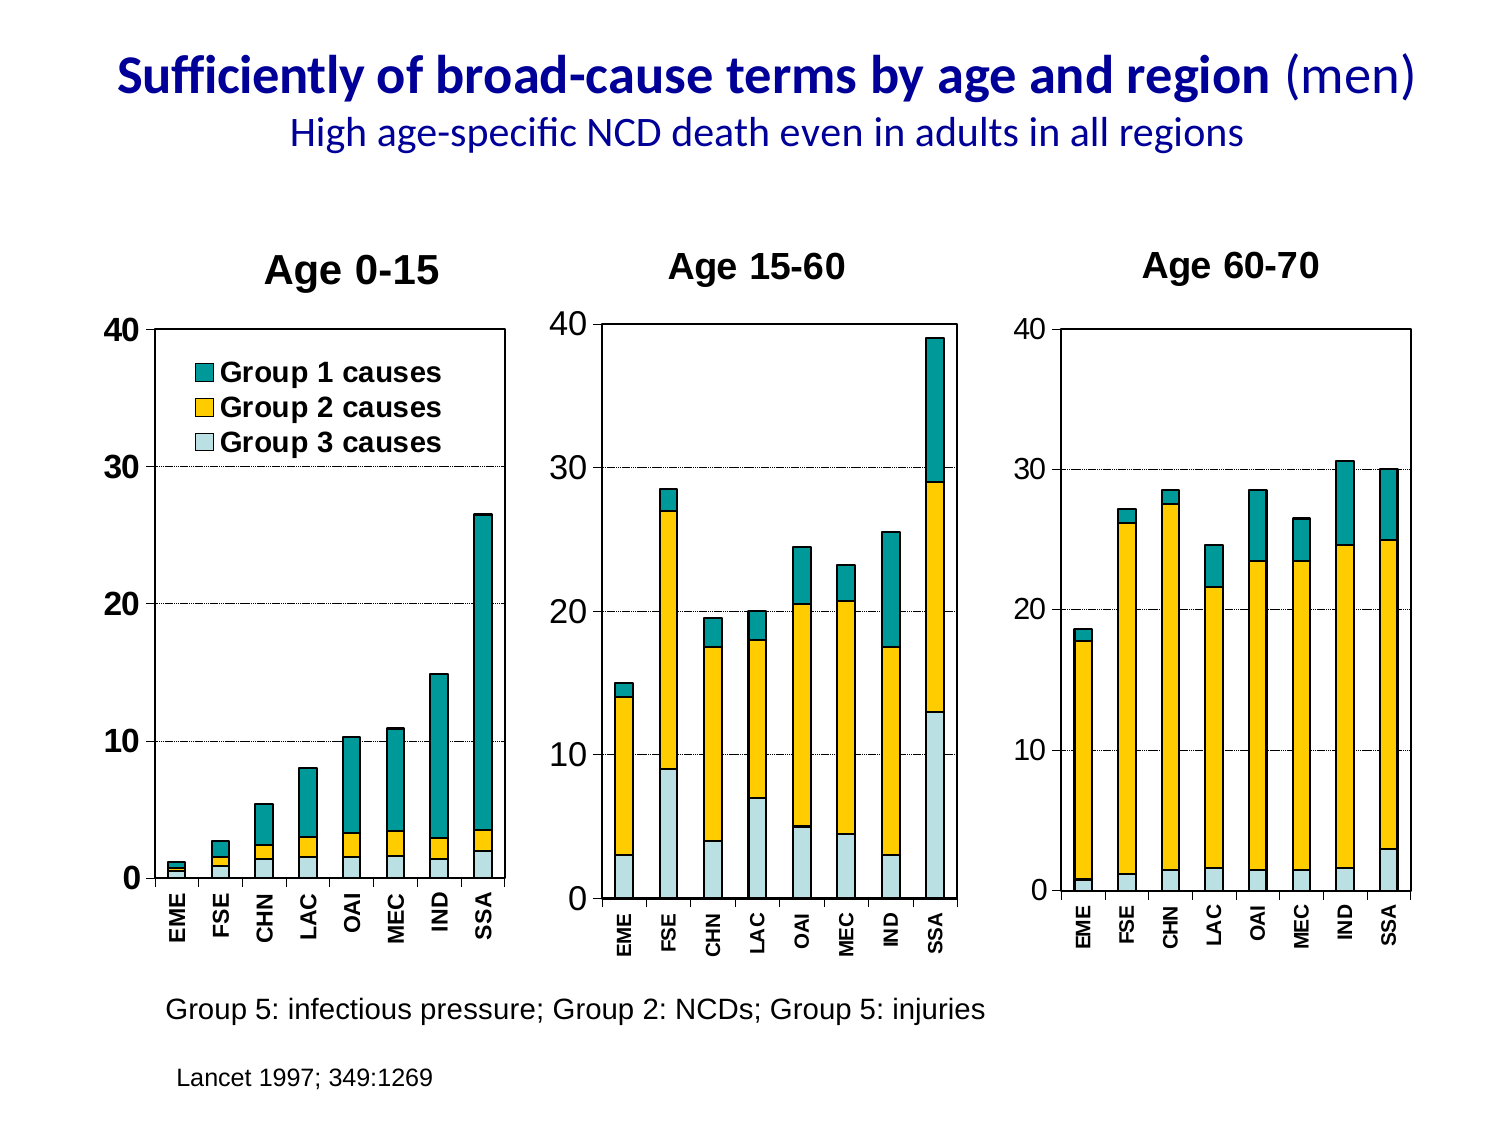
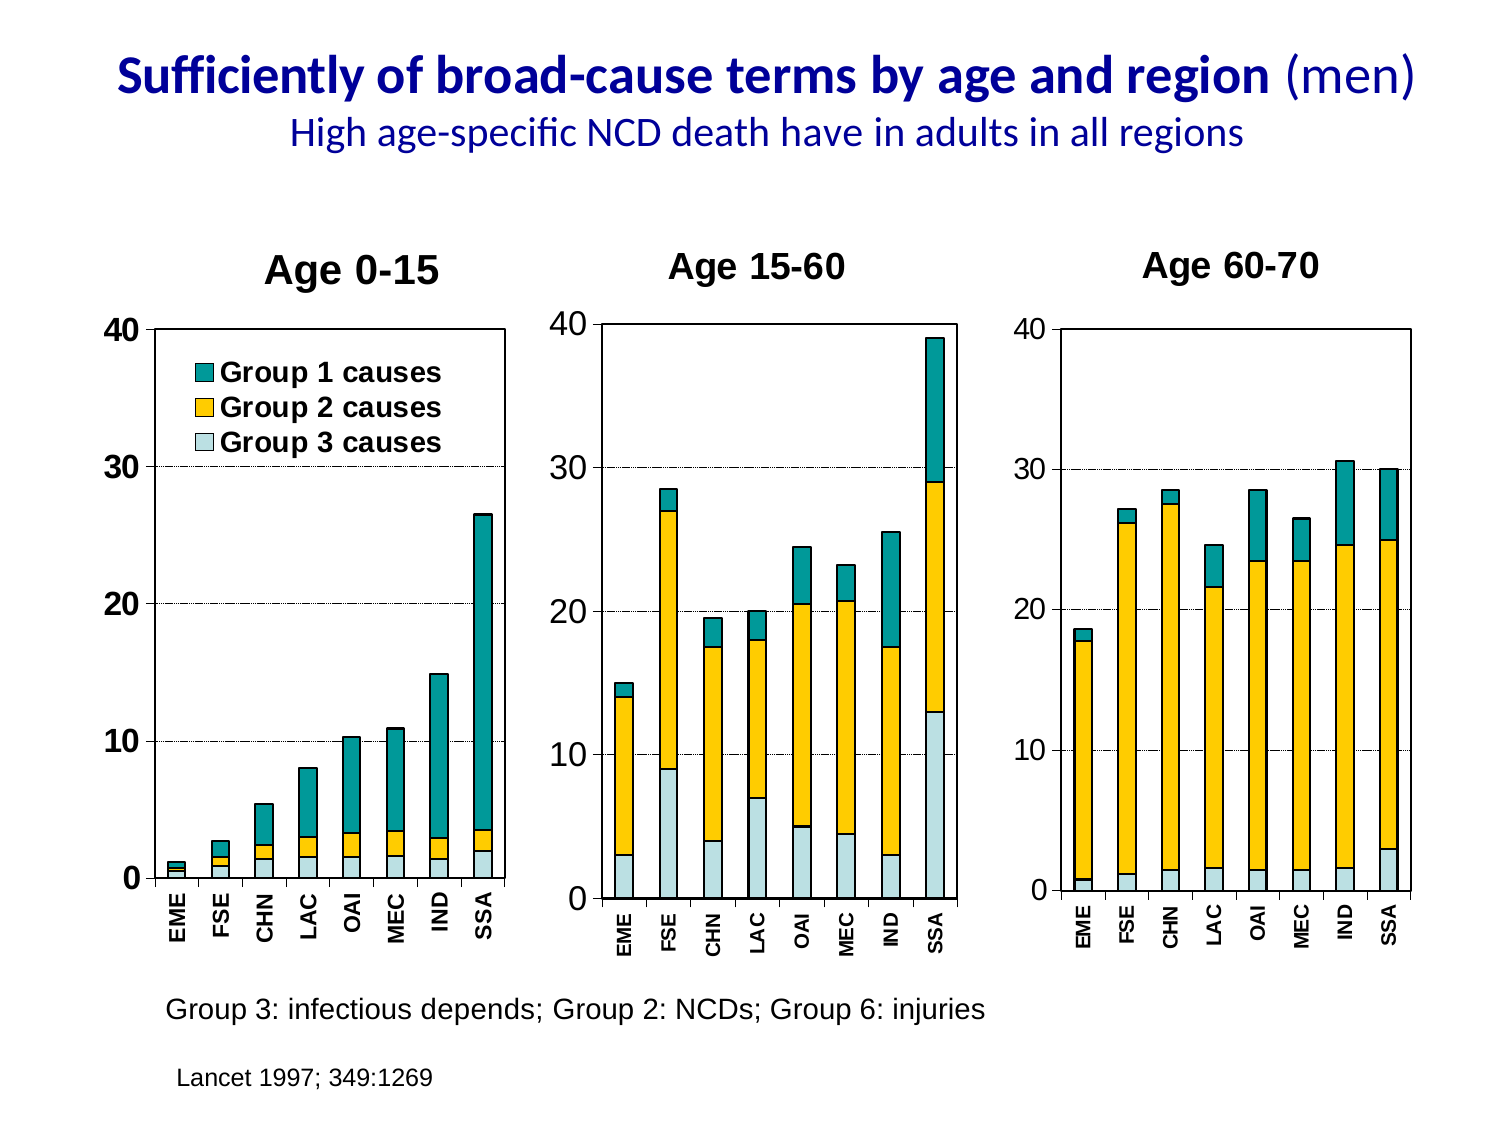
even: even -> have
5 at (267, 1010): 5 -> 3
pressure: pressure -> depends
NCDs Group 5: 5 -> 6
